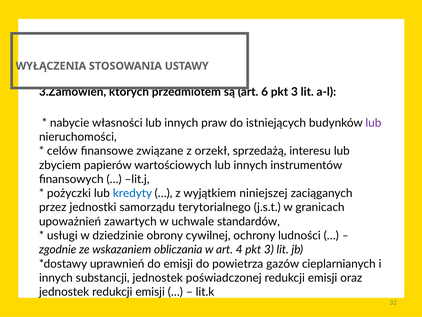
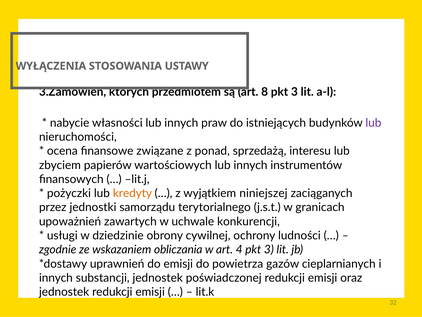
6: 6 -> 8
celów: celów -> ocena
orzekł: orzekł -> ponad
kredyty colour: blue -> orange
standardów: standardów -> konkurencji
